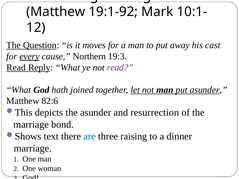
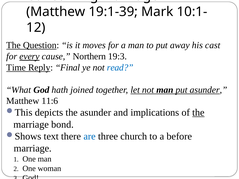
19:1-92: 19:1-92 -> 19:1-39
Read at (16, 68): Read -> Time
Reply What: What -> Final
read at (120, 68) colour: purple -> blue
82:6: 82:6 -> 11:6
resurrection: resurrection -> implications
the at (198, 113) underline: none -> present
raising: raising -> church
dinner: dinner -> before
